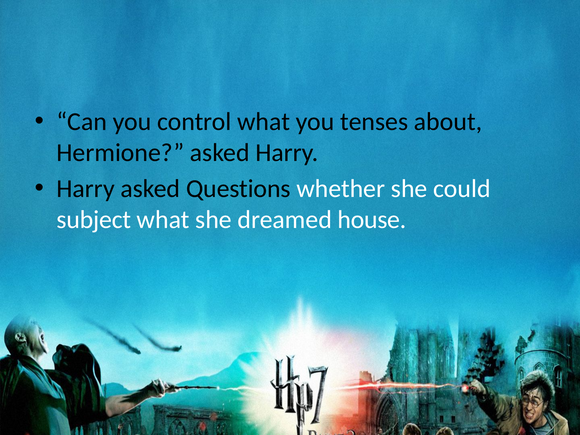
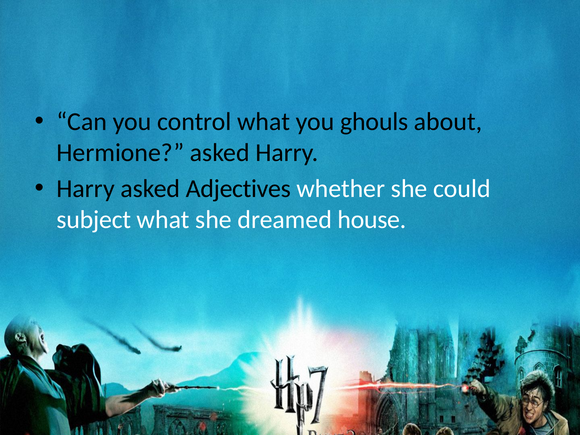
tenses: tenses -> ghouls
Questions: Questions -> Adjectives
